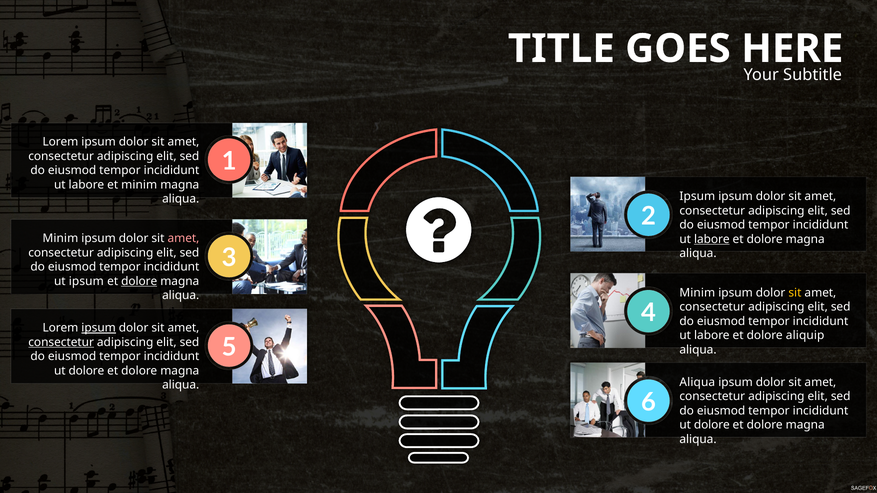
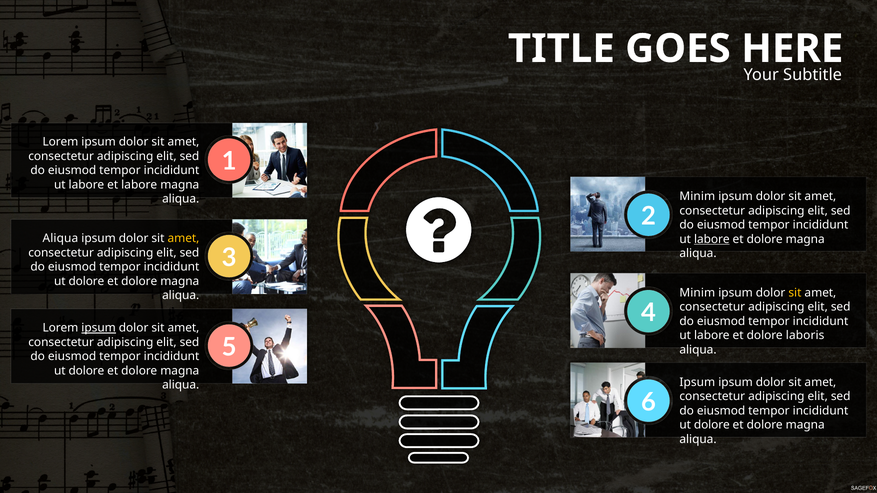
et minim: minim -> labore
Ipsum at (697, 196): Ipsum -> Minim
Minim at (60, 239): Minim -> Aliqua
amet at (183, 239) colour: pink -> yellow
ipsum at (86, 281): ipsum -> dolore
dolore at (139, 281) underline: present -> none
aliquip: aliquip -> laboris
consectetur at (61, 342) underline: present -> none
Aliqua at (697, 382): Aliqua -> Ipsum
